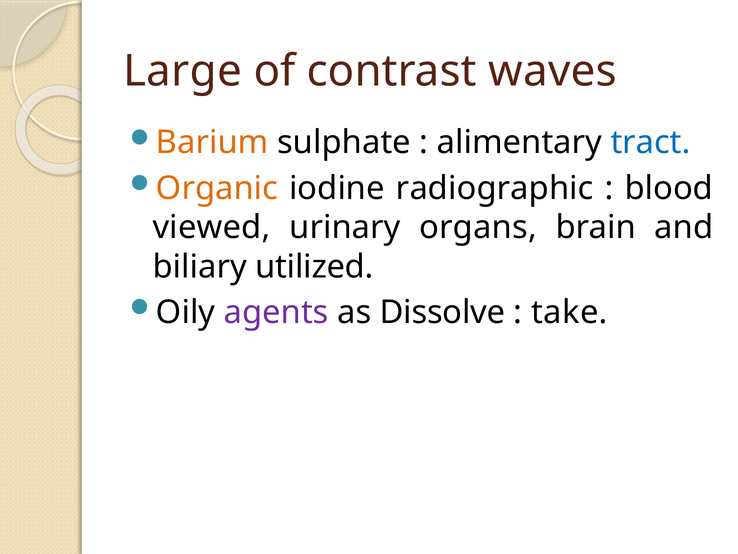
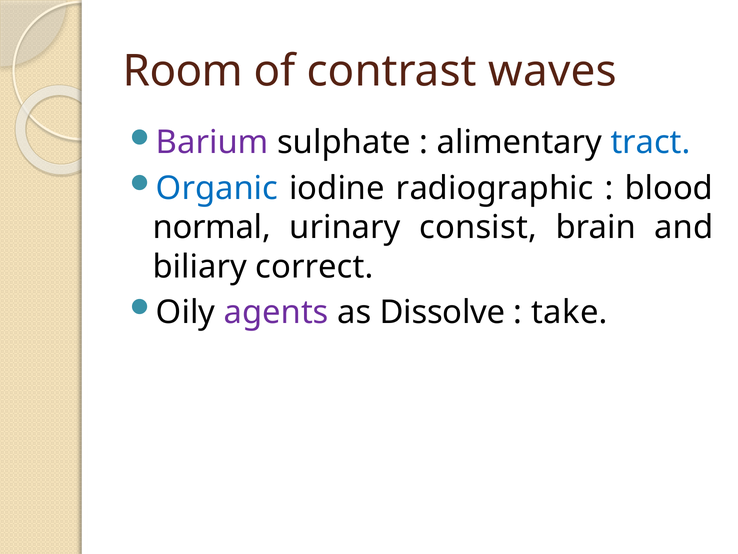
Large: Large -> Room
Barium colour: orange -> purple
Organic colour: orange -> blue
viewed: viewed -> normal
organs: organs -> consist
utilized: utilized -> correct
